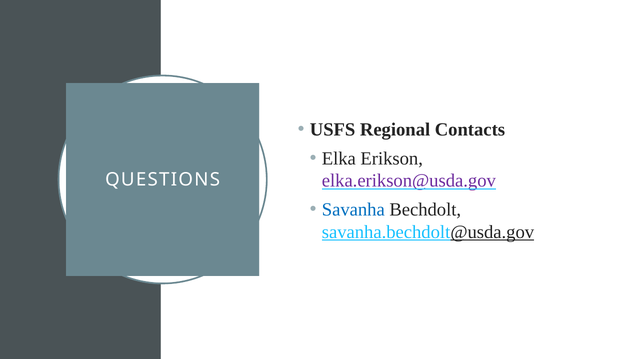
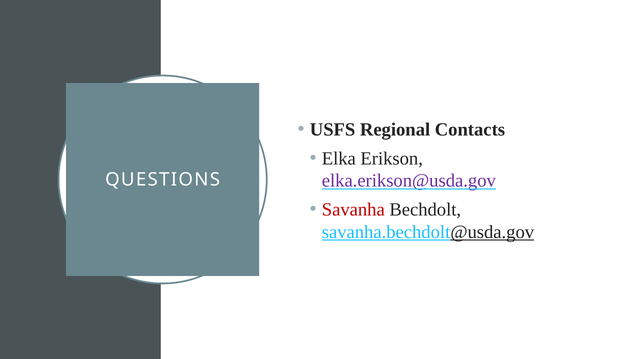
Savanha colour: blue -> red
